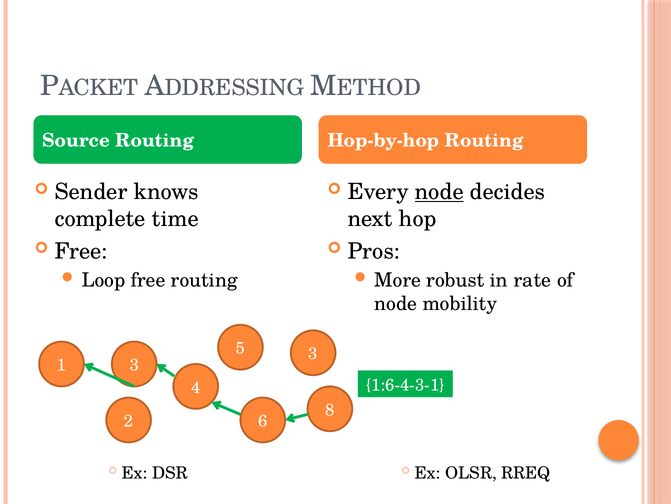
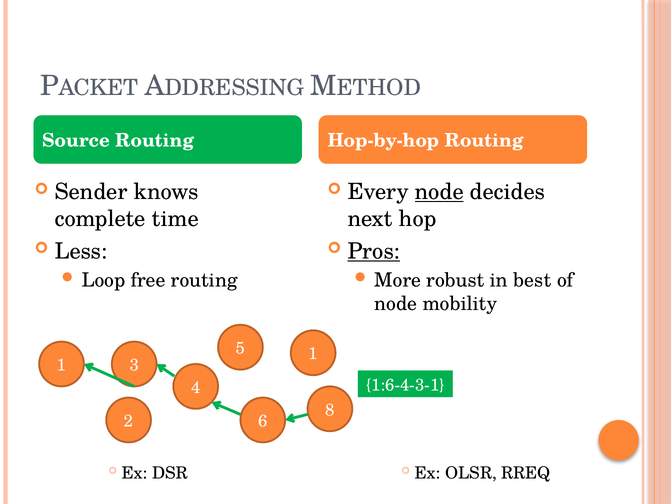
Free at (81, 251): Free -> Less
Pros underline: none -> present
rate: rate -> best
5 3: 3 -> 1
